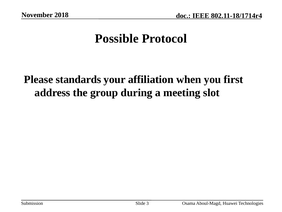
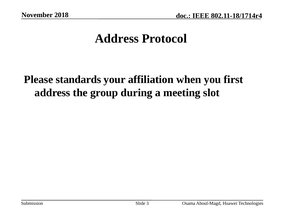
Possible at (117, 38): Possible -> Address
